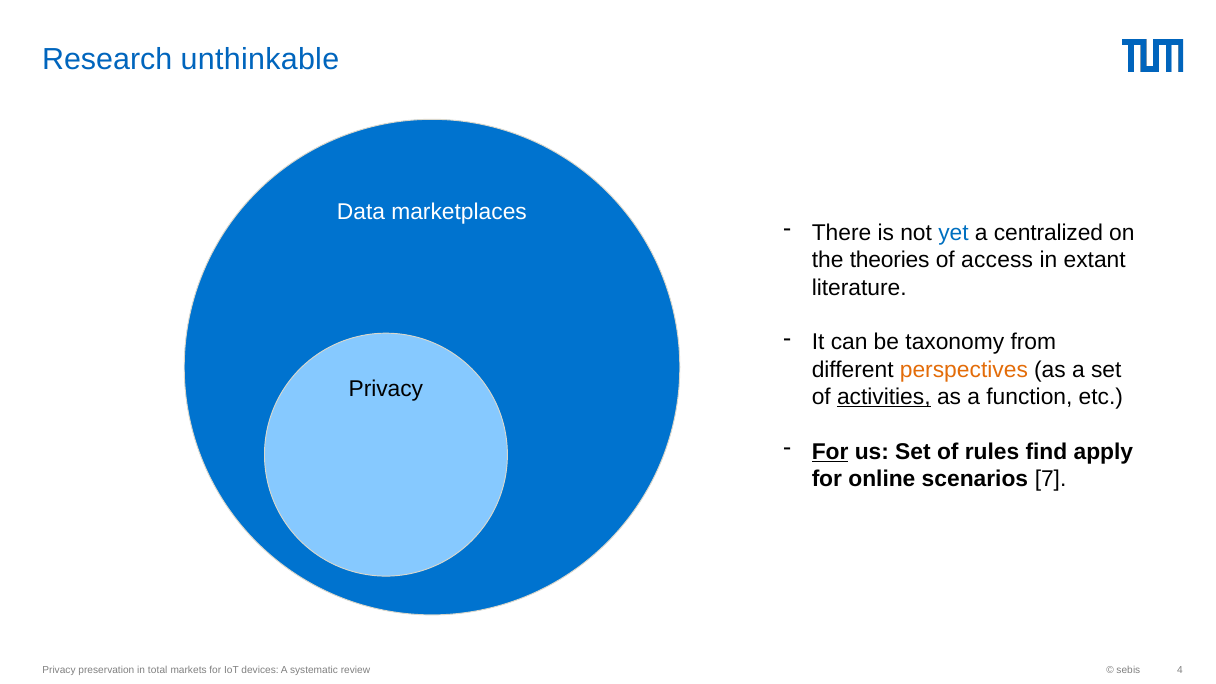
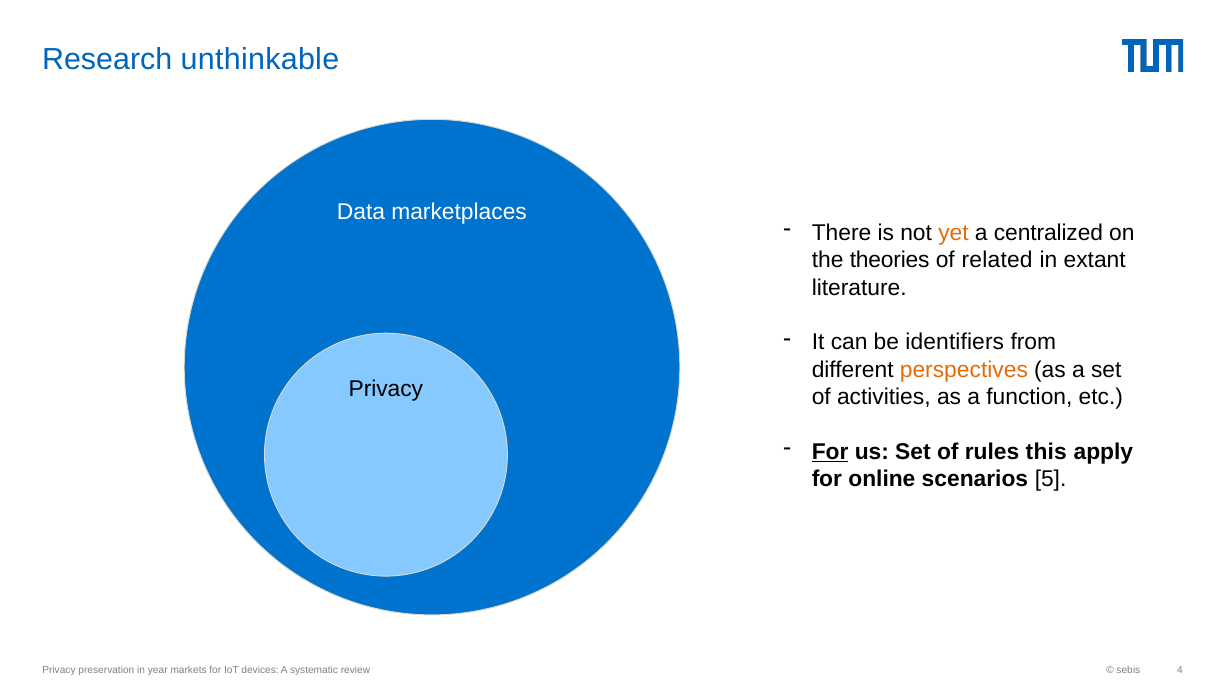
yet colour: blue -> orange
access: access -> related
taxonomy: taxonomy -> identifiers
activities underline: present -> none
find: find -> this
7: 7 -> 5
total: total -> year
